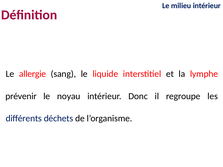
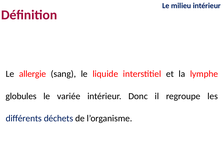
prévenir: prévenir -> globules
noyau: noyau -> variée
